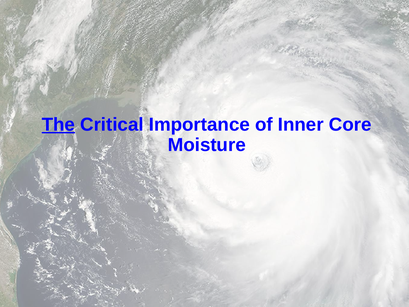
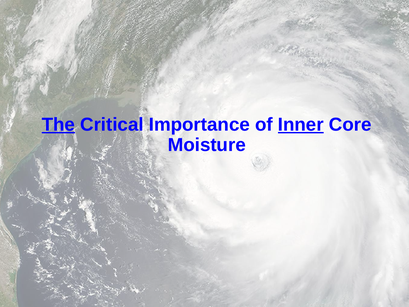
Inner underline: none -> present
